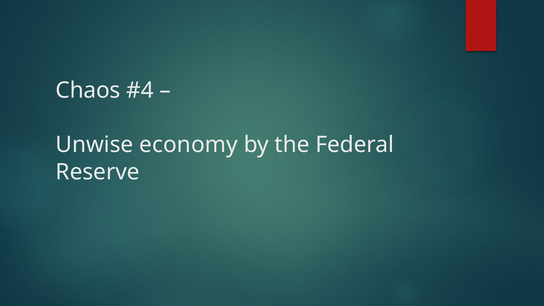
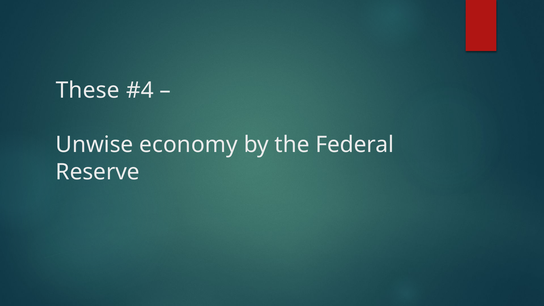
Chaos: Chaos -> These
